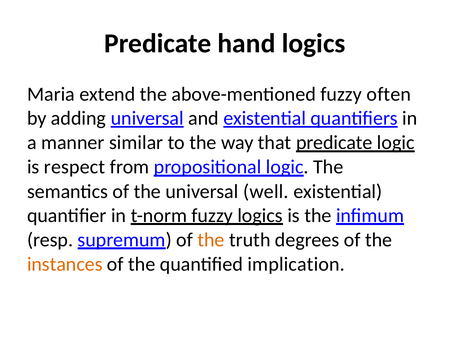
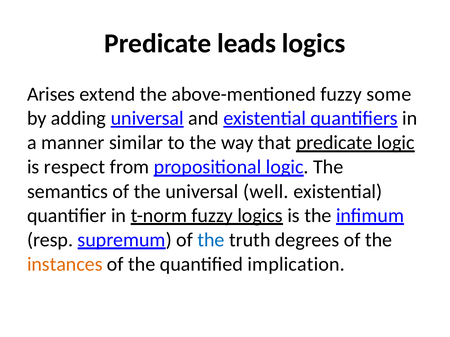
hand: hand -> leads
Maria: Maria -> Arises
often: often -> some
the at (211, 240) colour: orange -> blue
